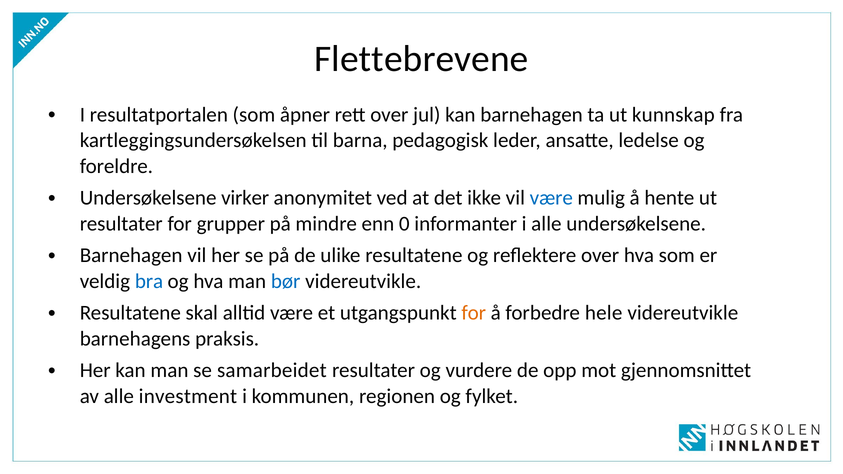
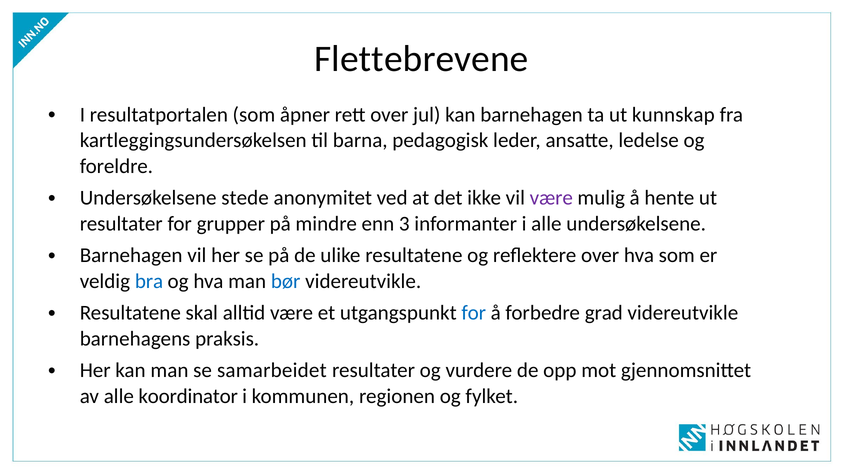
virker: virker -> stede
være at (551, 198) colour: blue -> purple
0: 0 -> 3
for at (474, 313) colour: orange -> blue
hele: hele -> grad
investment: investment -> koordinator
